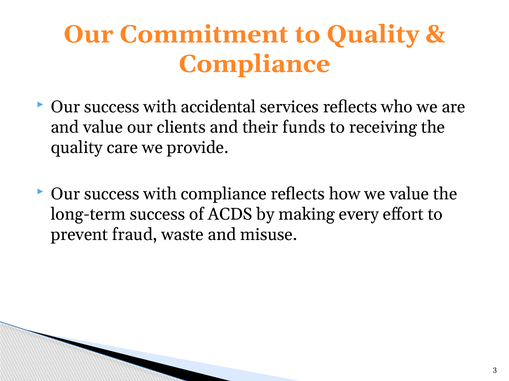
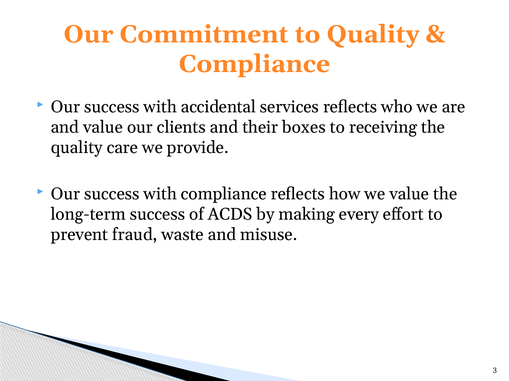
funds: funds -> boxes
